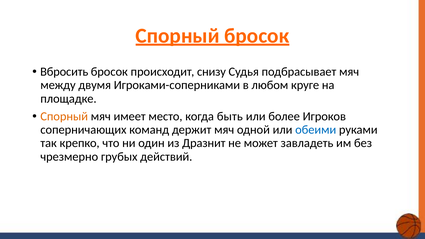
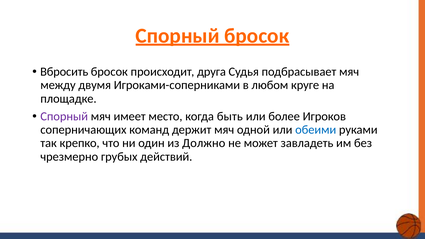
снизу: снизу -> друга
Спорный at (64, 116) colour: orange -> purple
Дразнит: Дразнит -> Должно
